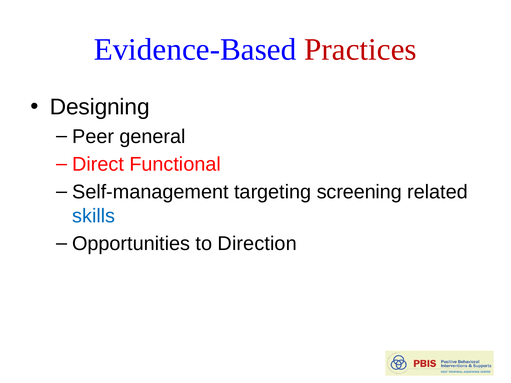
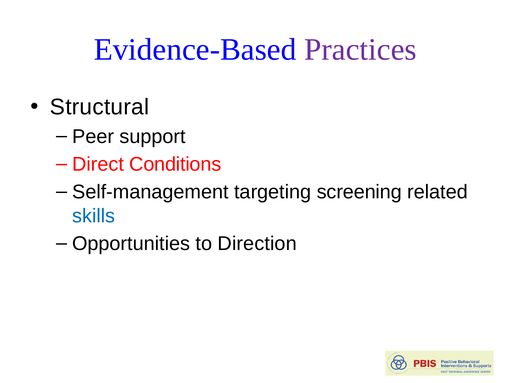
Practices colour: red -> purple
Designing: Designing -> Structural
general: general -> support
Functional: Functional -> Conditions
